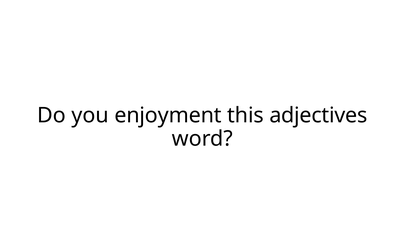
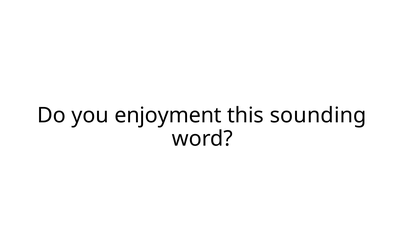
adjectives: adjectives -> sounding
